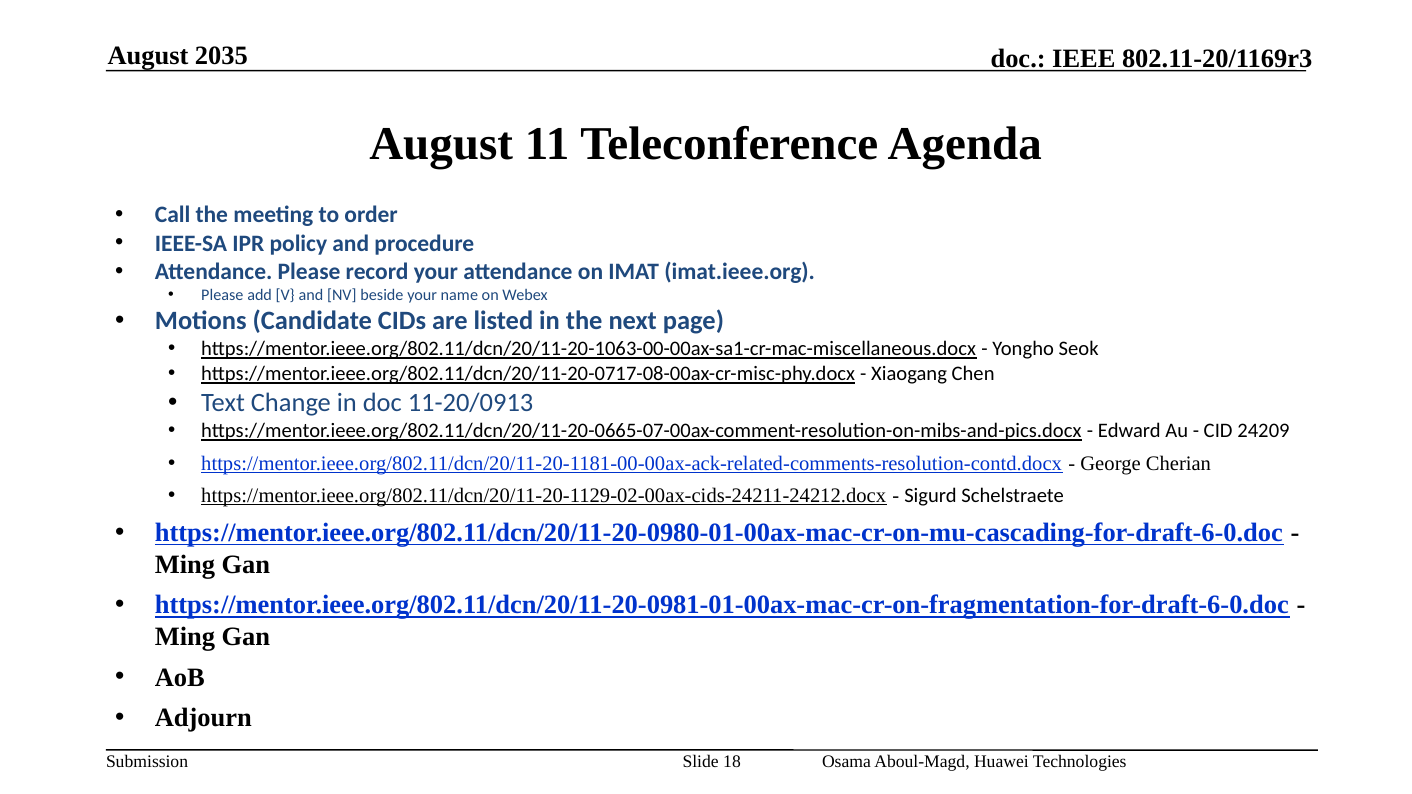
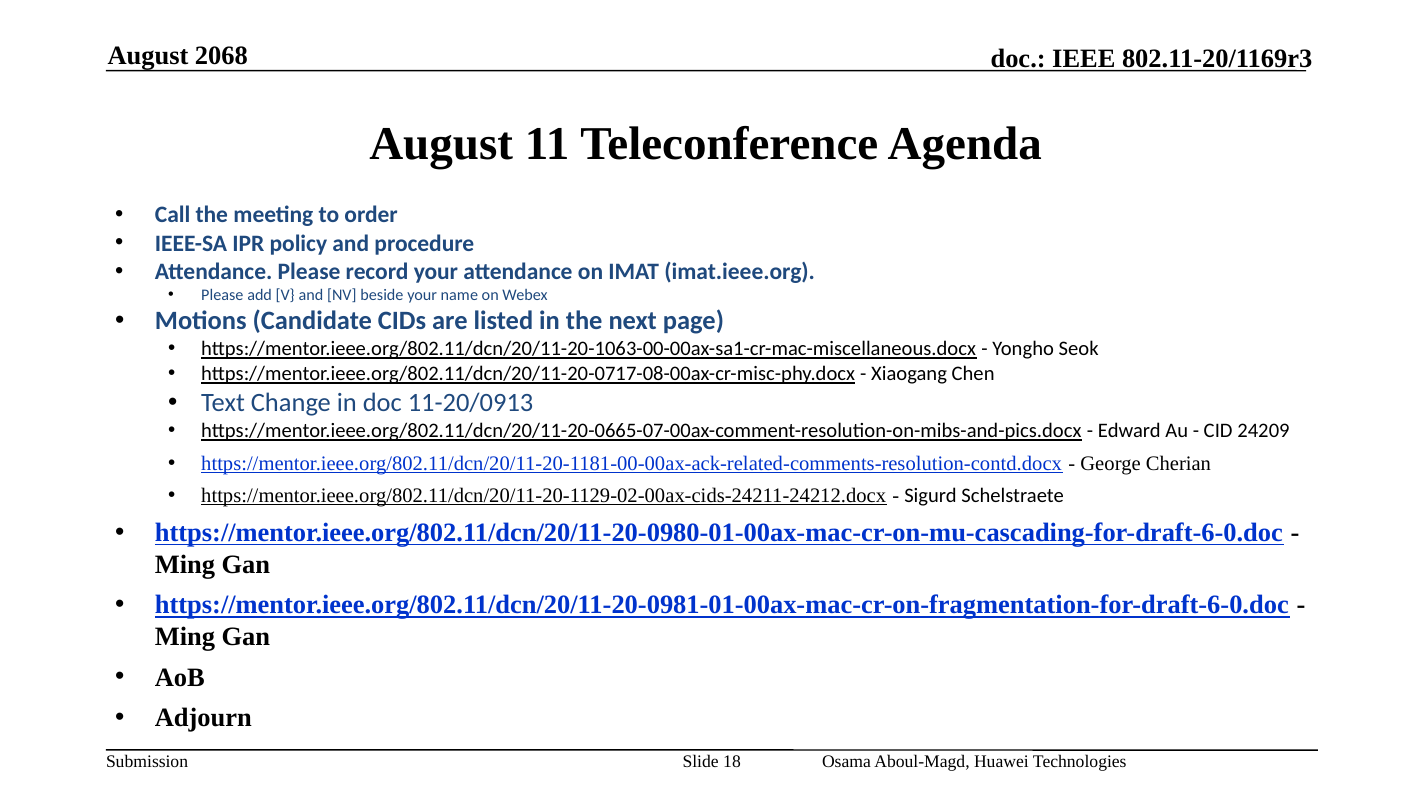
2035: 2035 -> 2068
